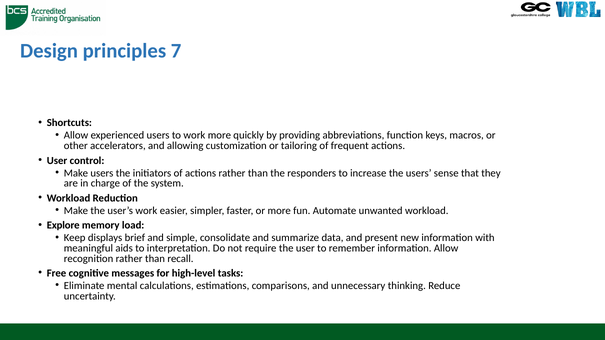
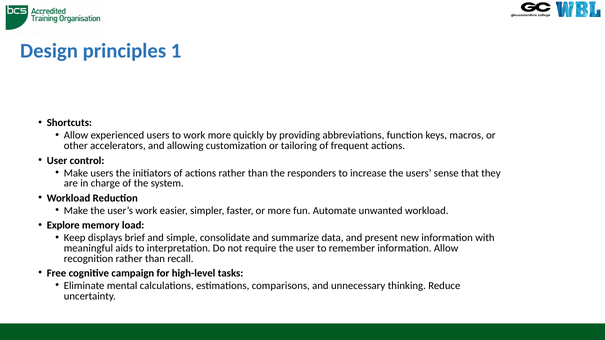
7: 7 -> 1
messages: messages -> campaign
